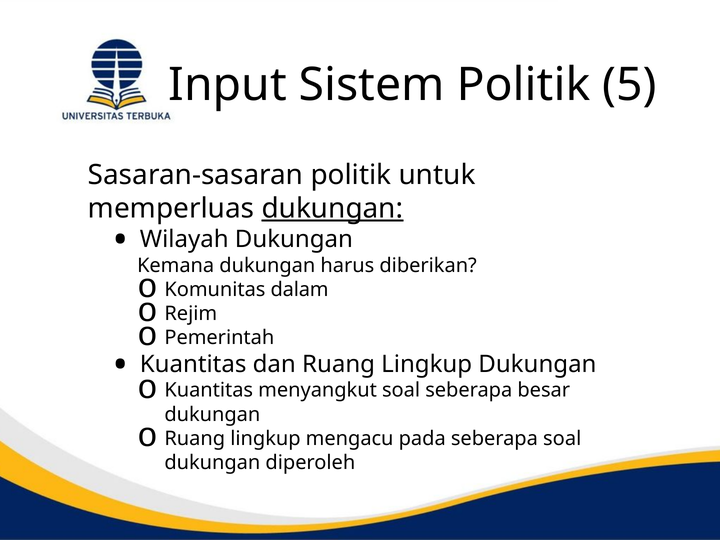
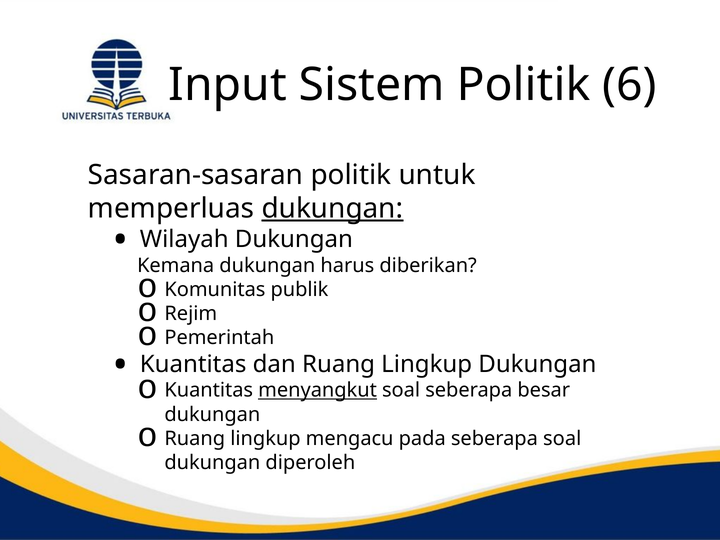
5: 5 -> 6
dalam: dalam -> publik
menyangkut underline: none -> present
